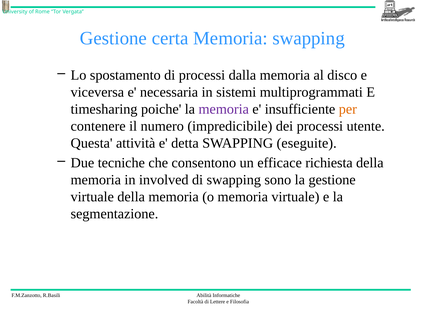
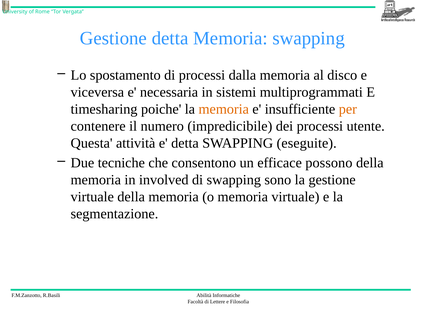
Gestione certa: certa -> detta
memoria at (224, 109) colour: purple -> orange
richiesta: richiesta -> possono
